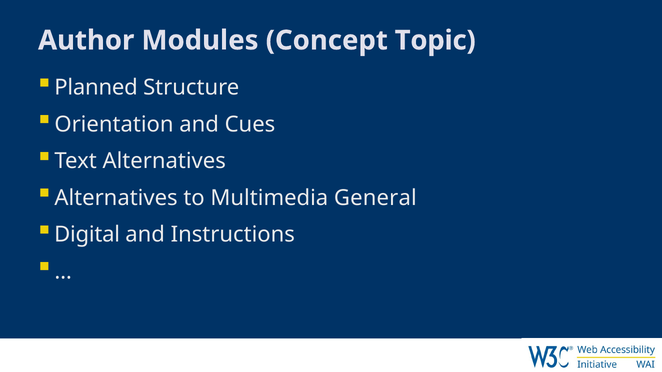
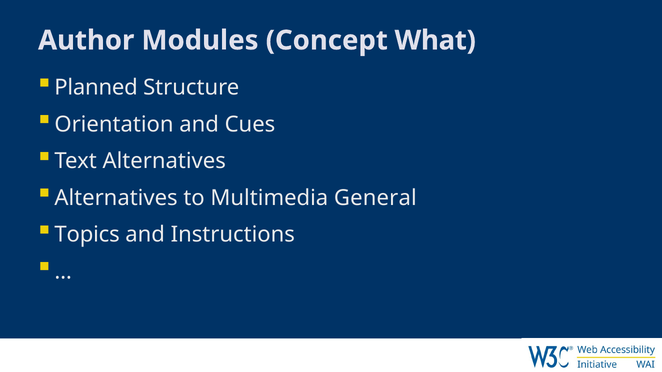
Topic: Topic -> What
Digital: Digital -> Topics
